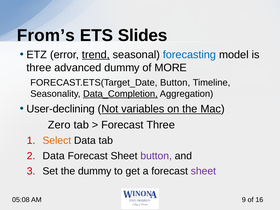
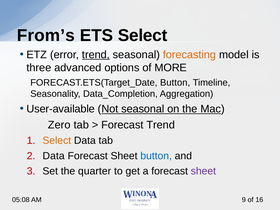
ETS Slides: Slides -> Select
forecasting colour: blue -> orange
advanced dummy: dummy -> options
Data_Completion underline: present -> none
User-declining: User-declining -> User-available
Not variables: variables -> seasonal
Forecast Three: Three -> Trend
button at (156, 156) colour: purple -> blue
the dummy: dummy -> quarter
